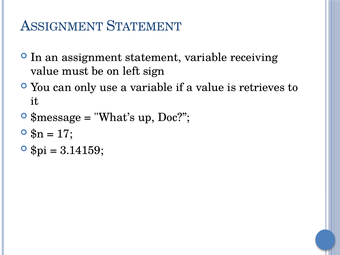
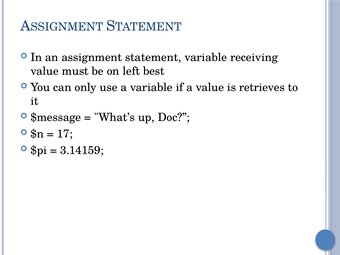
sign: sign -> best
